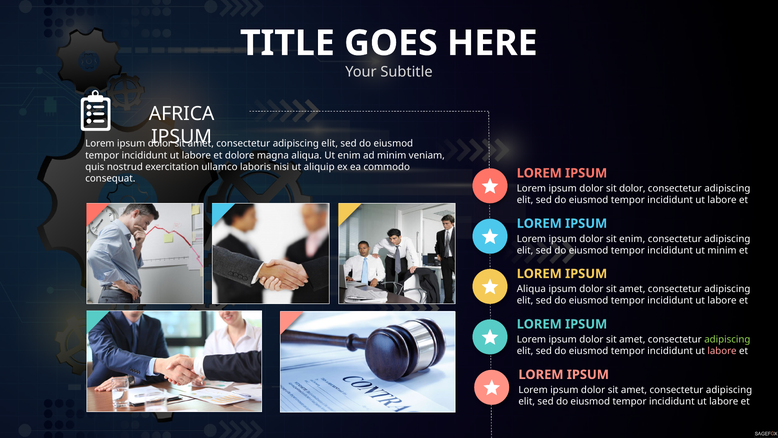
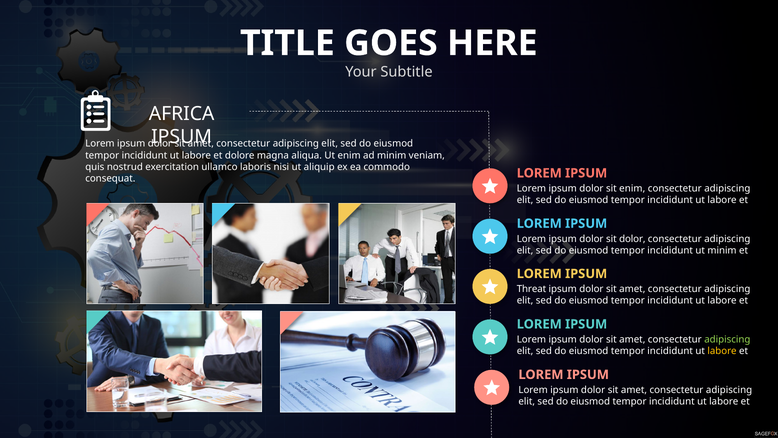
sit dolor: dolor -> enim
sit enim: enim -> dolor
Aliqua at (531, 289): Aliqua -> Threat
labore at (722, 351) colour: pink -> yellow
